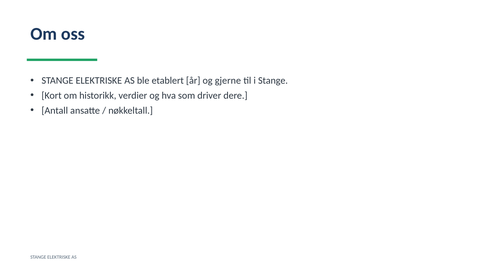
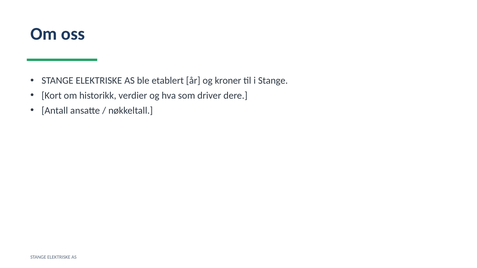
gjerne: gjerne -> kroner
